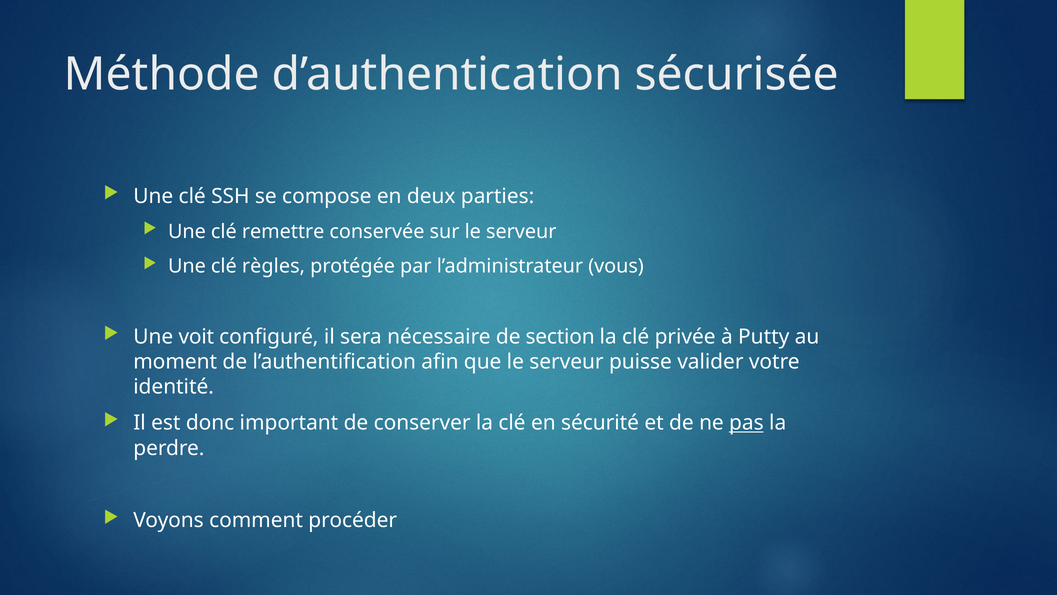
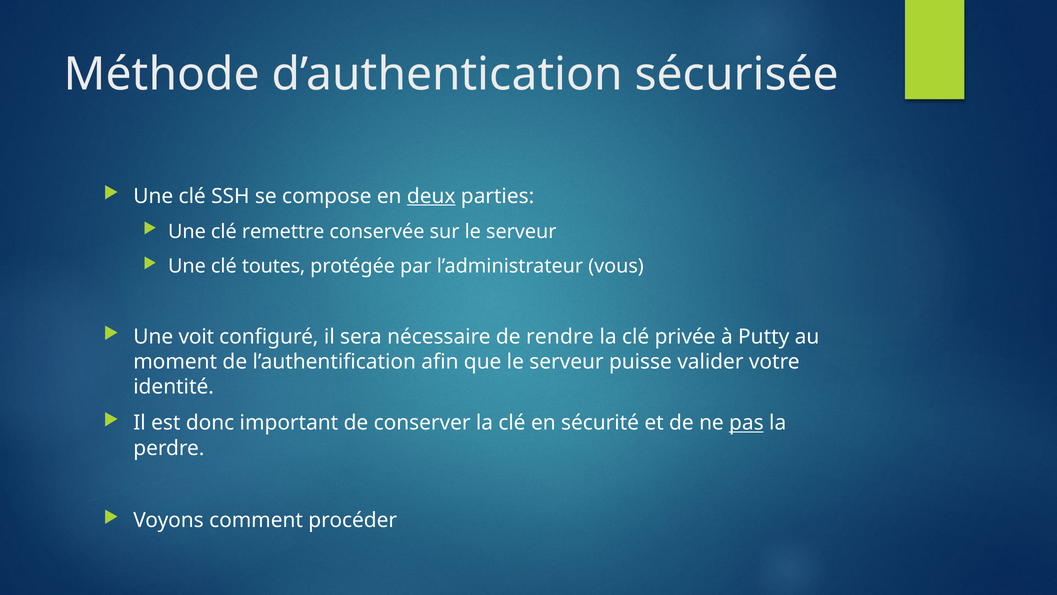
deux underline: none -> present
règles: règles -> toutes
section: section -> rendre
